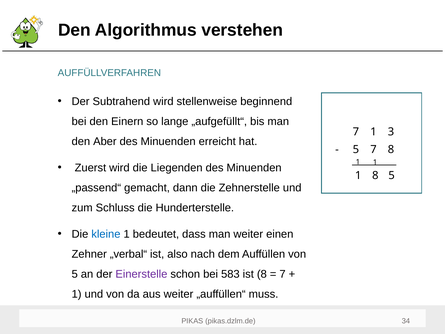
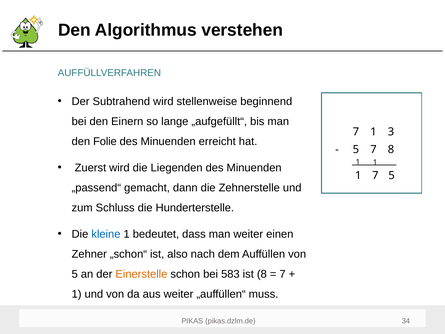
Aber: Aber -> Folie
8 at (375, 175): 8 -> 7
„verbal“: „verbal“ -> „schon“
Einerstelle colour: purple -> orange
